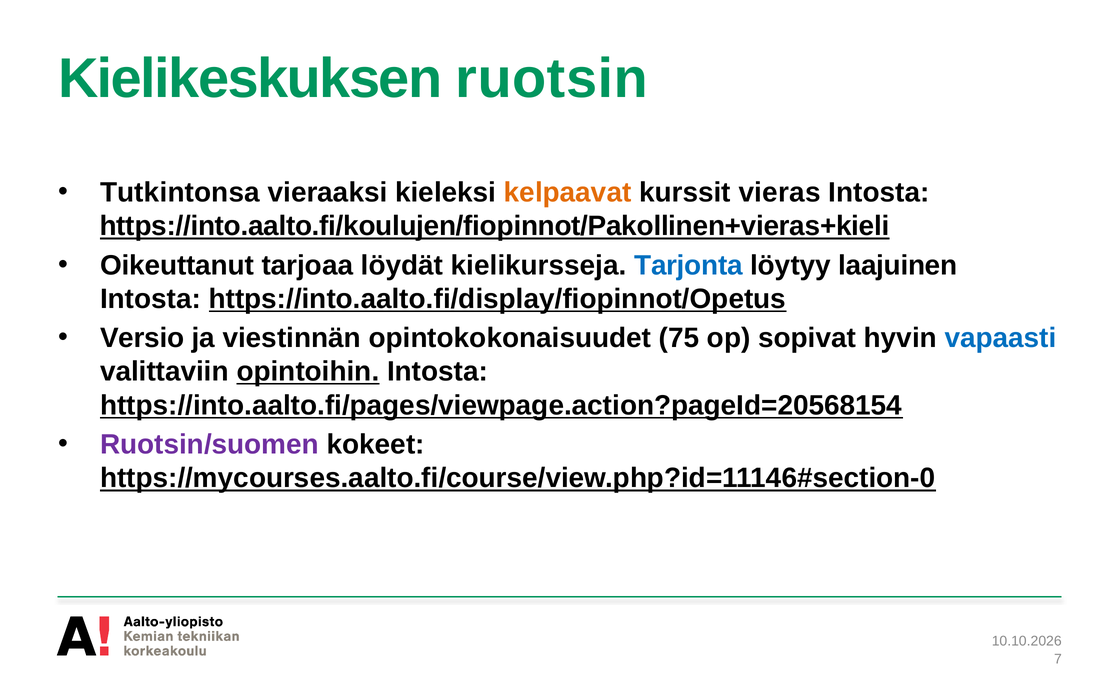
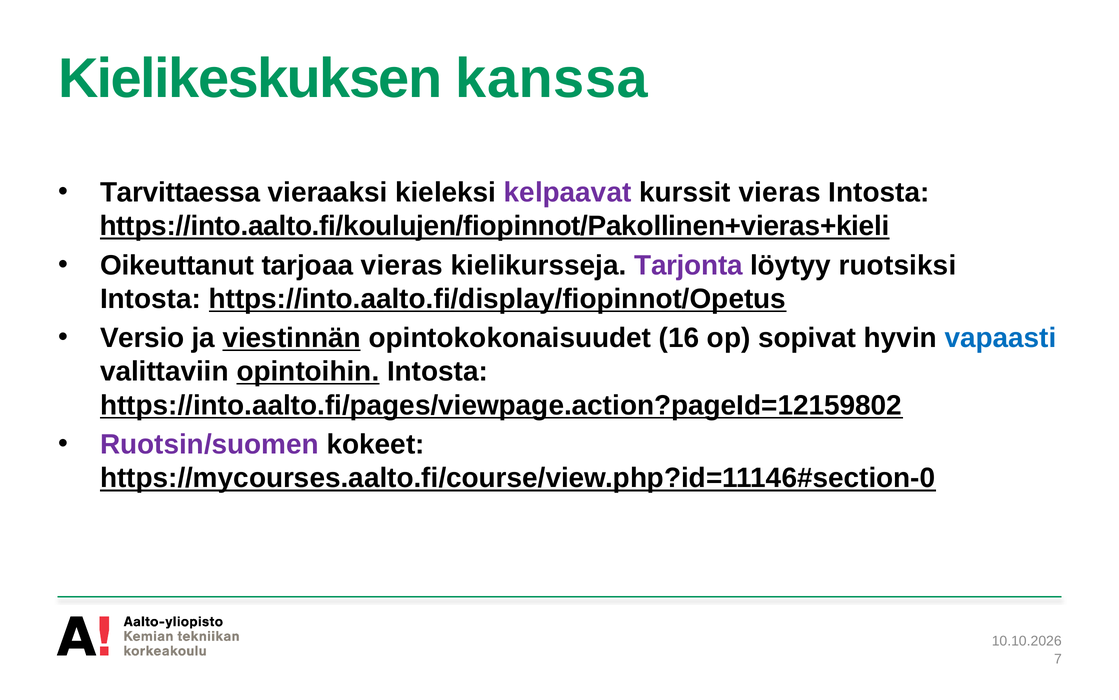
ruotsin: ruotsin -> kanssa
Tutkintonsa: Tutkintonsa -> Tarvittaessa
kelpaavat colour: orange -> purple
tarjoaa löydät: löydät -> vieras
Tarjonta colour: blue -> purple
laajuinen: laajuinen -> ruotsiksi
viestinnän underline: none -> present
75: 75 -> 16
https://into.aalto.fi/pages/viewpage.action?pageId=20568154: https://into.aalto.fi/pages/viewpage.action?pageId=20568154 -> https://into.aalto.fi/pages/viewpage.action?pageId=12159802
